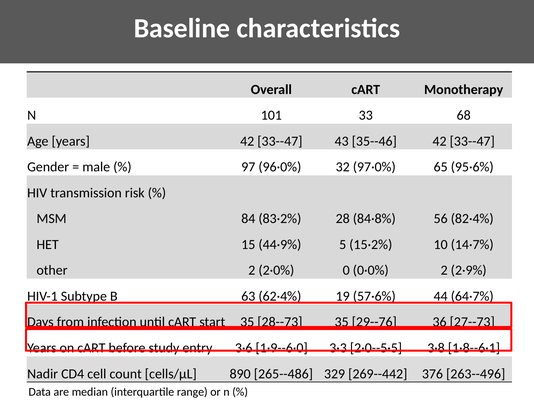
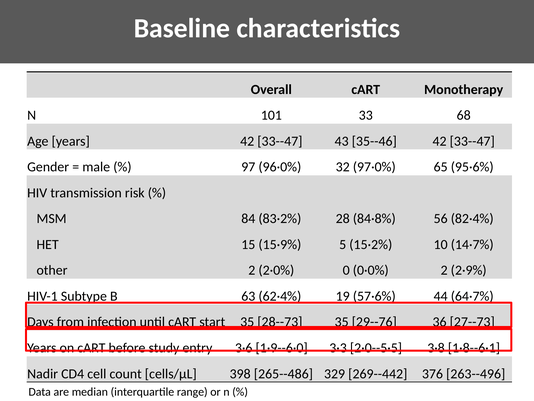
44·9%: 44·9% -> 15·9%
890: 890 -> 398
